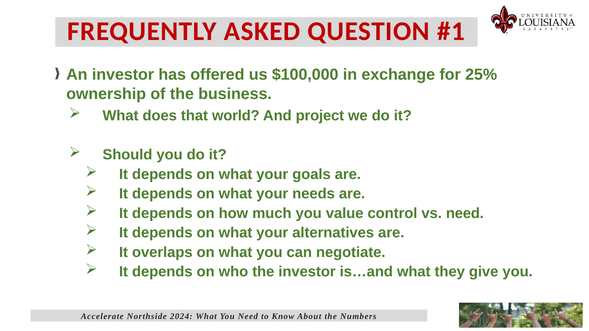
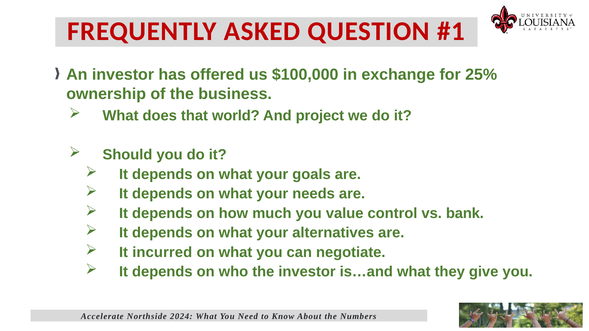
vs need: need -> bank
overlaps: overlaps -> incurred
